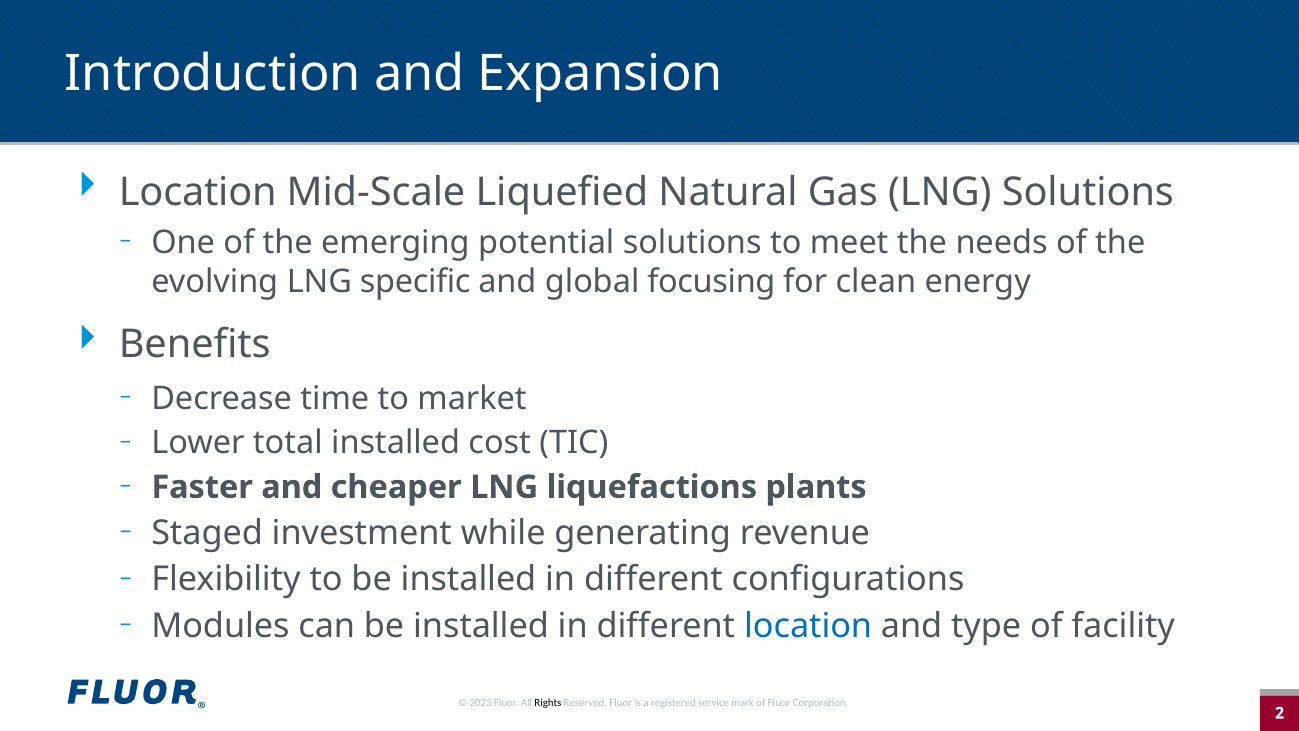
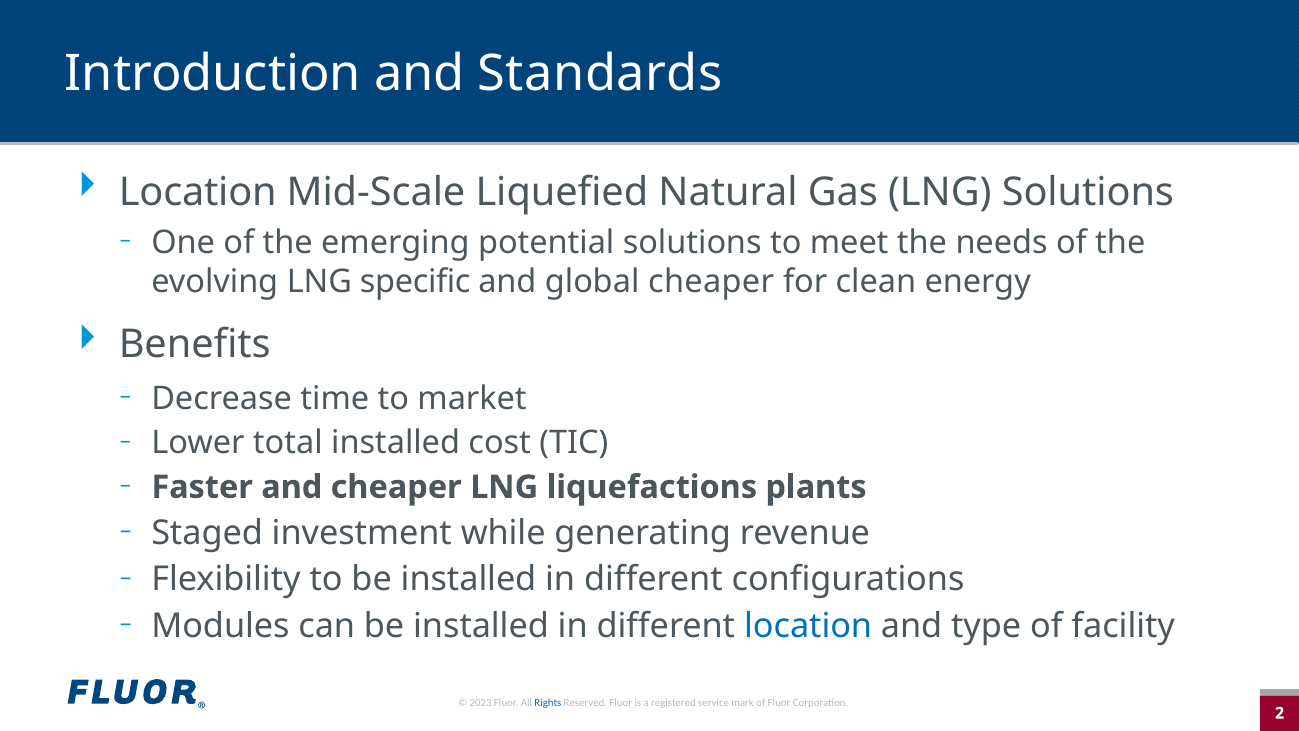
Expansion: Expansion -> Standards
global focusing: focusing -> cheaper
Rights colour: black -> blue
